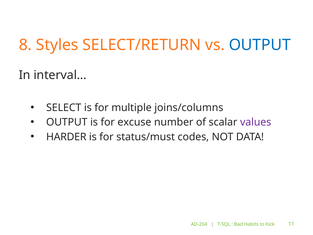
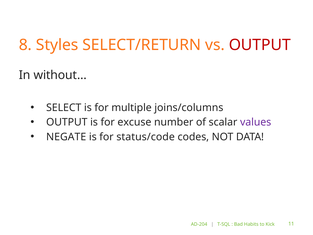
OUTPUT at (260, 45) colour: blue -> red
interval…: interval… -> without…
HARDER: HARDER -> NEGATE
status/must: status/must -> status/code
